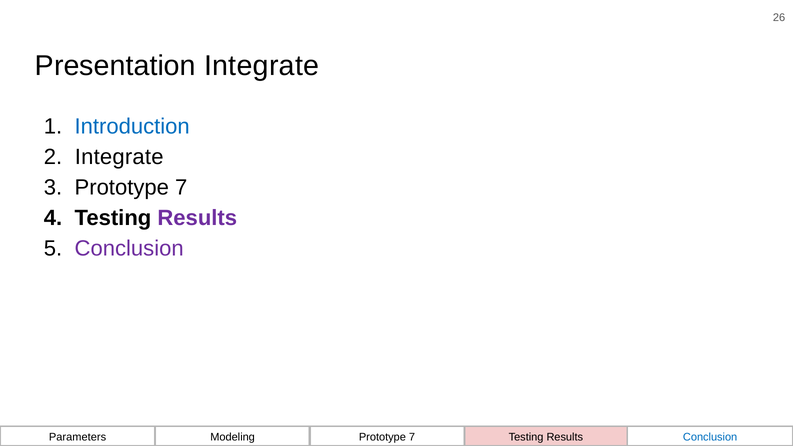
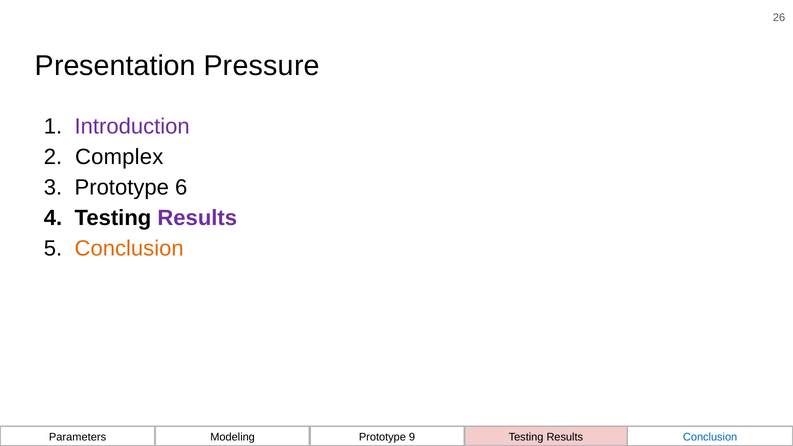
Presentation Integrate: Integrate -> Pressure
Introduction colour: blue -> purple
Integrate at (119, 157): Integrate -> Complex
7 at (181, 188): 7 -> 6
Conclusion at (129, 248) colour: purple -> orange
Modeling Prototype 7: 7 -> 9
